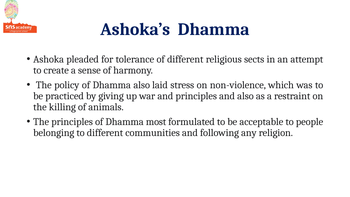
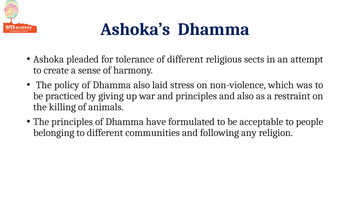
most: most -> have
